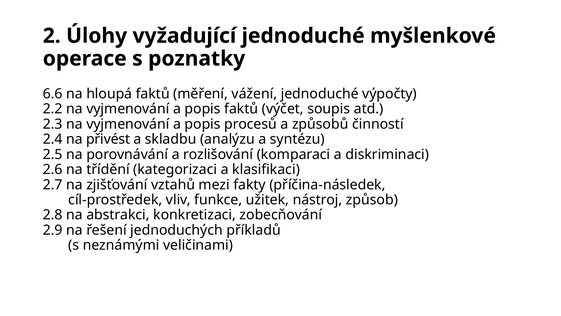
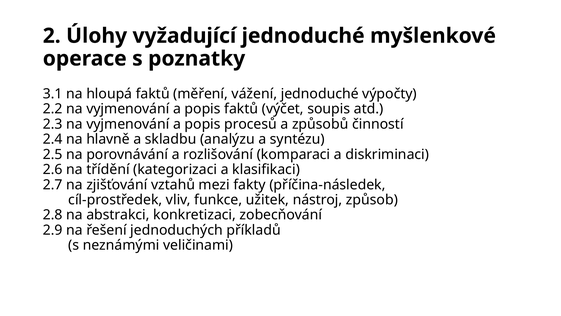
6.6: 6.6 -> 3.1
přivést: přivést -> hlavně
